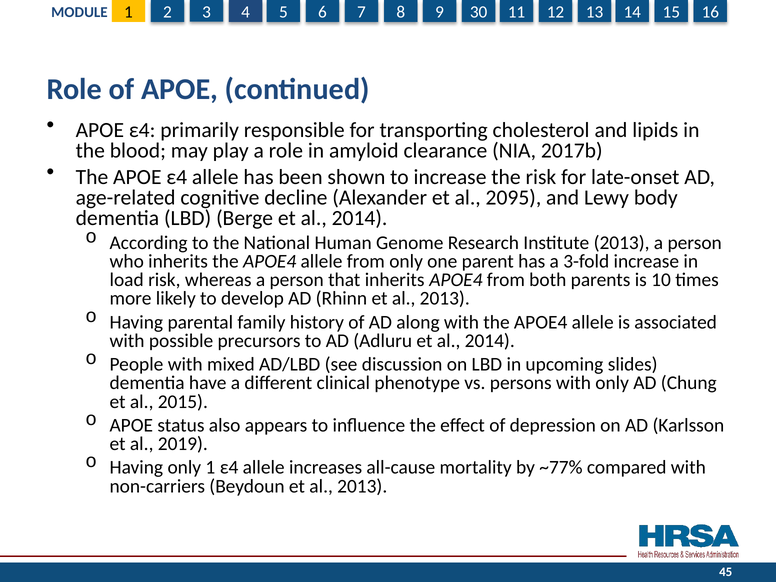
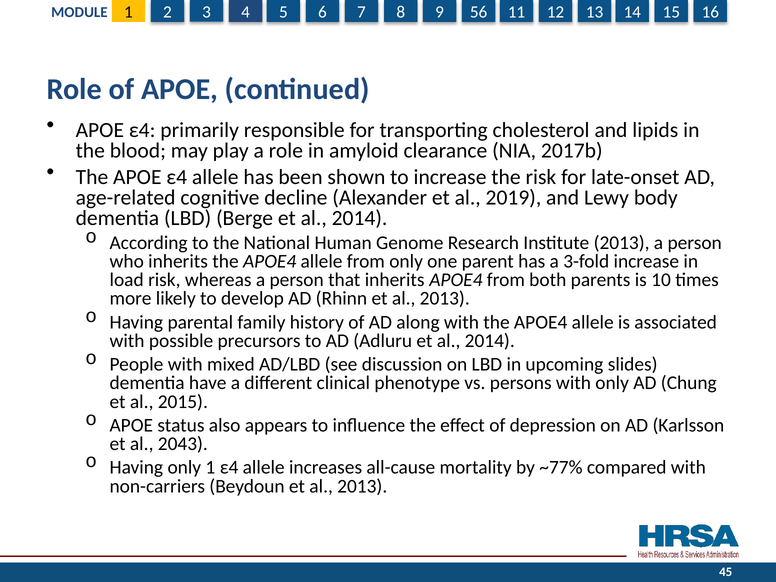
30: 30 -> 56
2095: 2095 -> 2019
2019: 2019 -> 2043
